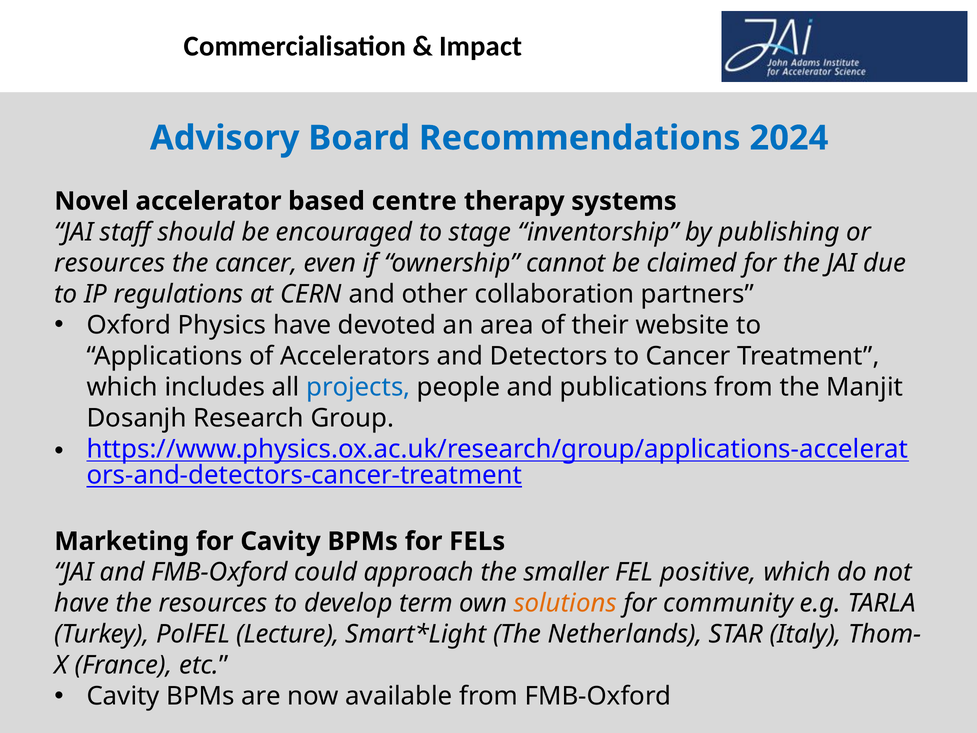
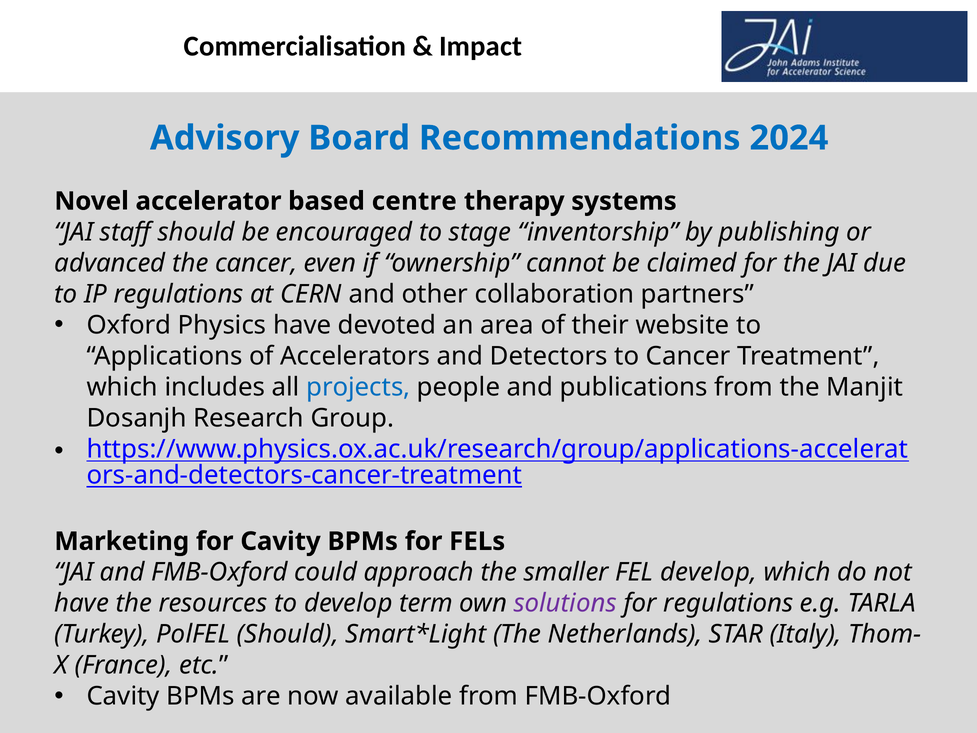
resources at (110, 263): resources -> advanced
FEL positive: positive -> develop
solutions colour: orange -> purple
for community: community -> regulations
PolFEL Lecture: Lecture -> Should
